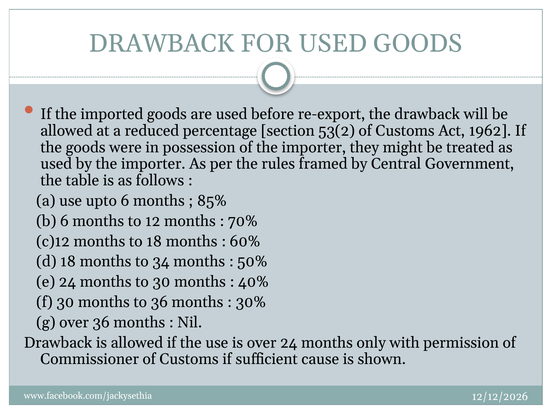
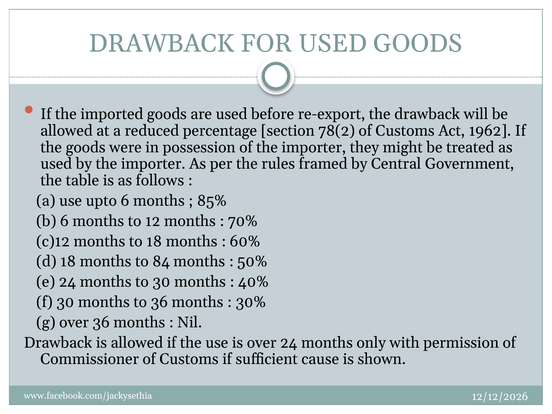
53(2: 53(2 -> 78(2
34: 34 -> 84
